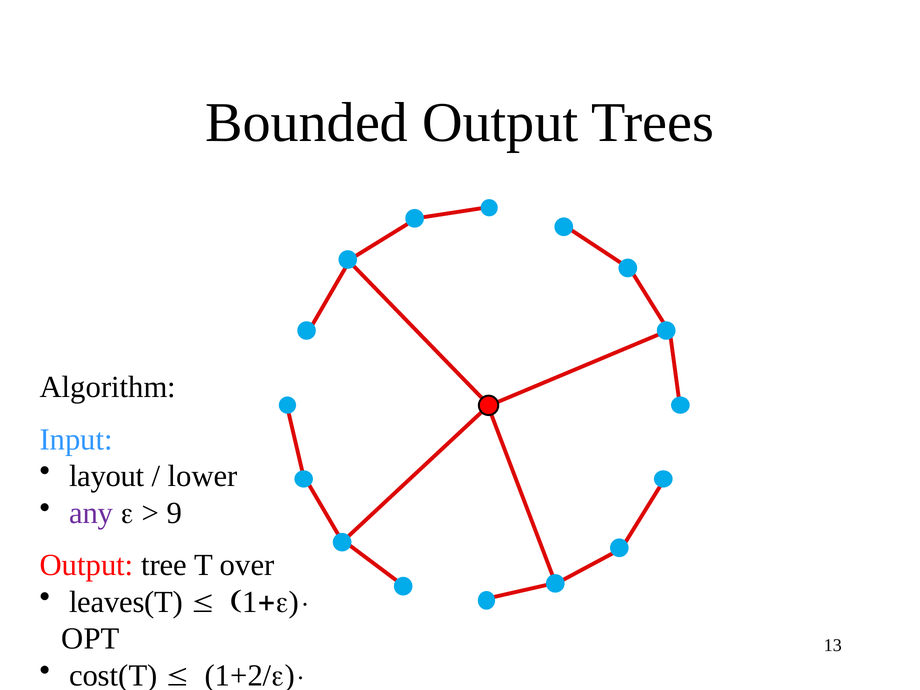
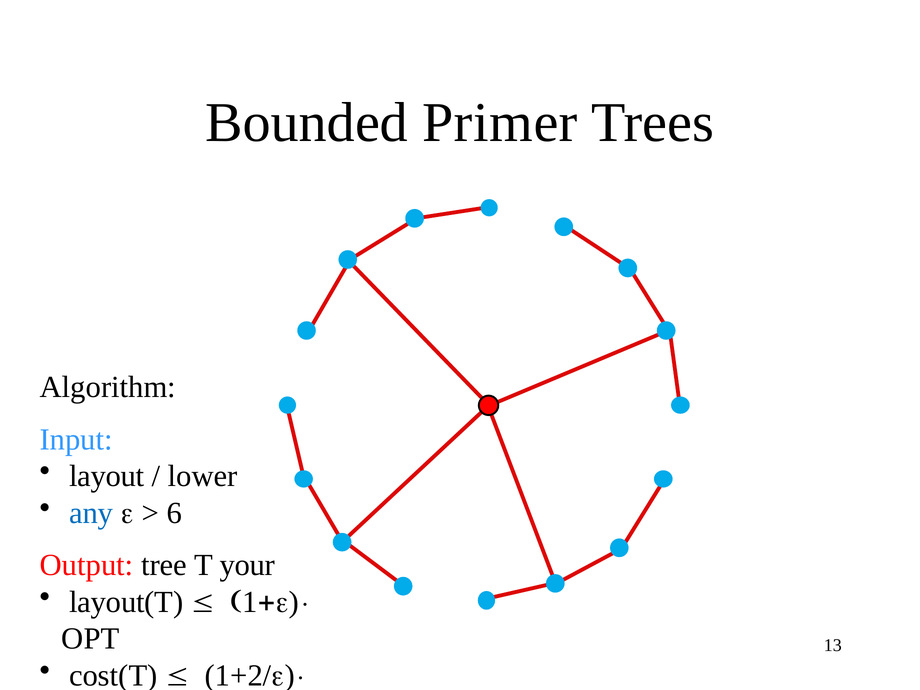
Bounded Output: Output -> Primer
any colour: purple -> blue
9: 9 -> 6
over: over -> your
leaves(T: leaves(T -> layout(T
